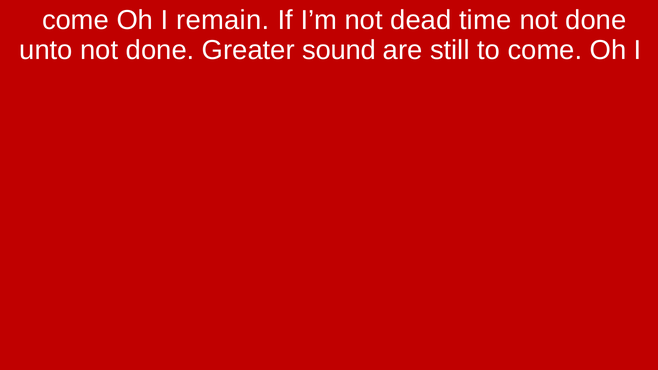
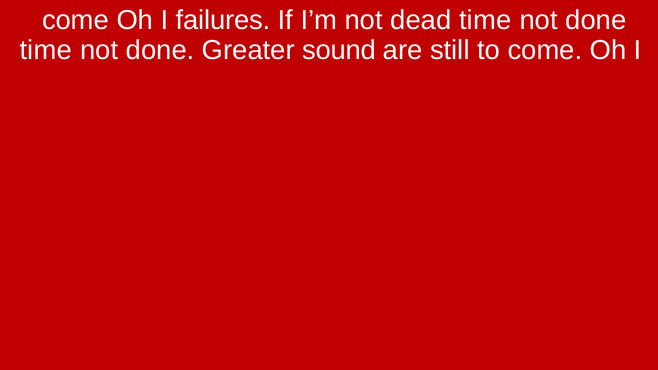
remain: remain -> failures
unto at (46, 50): unto -> time
